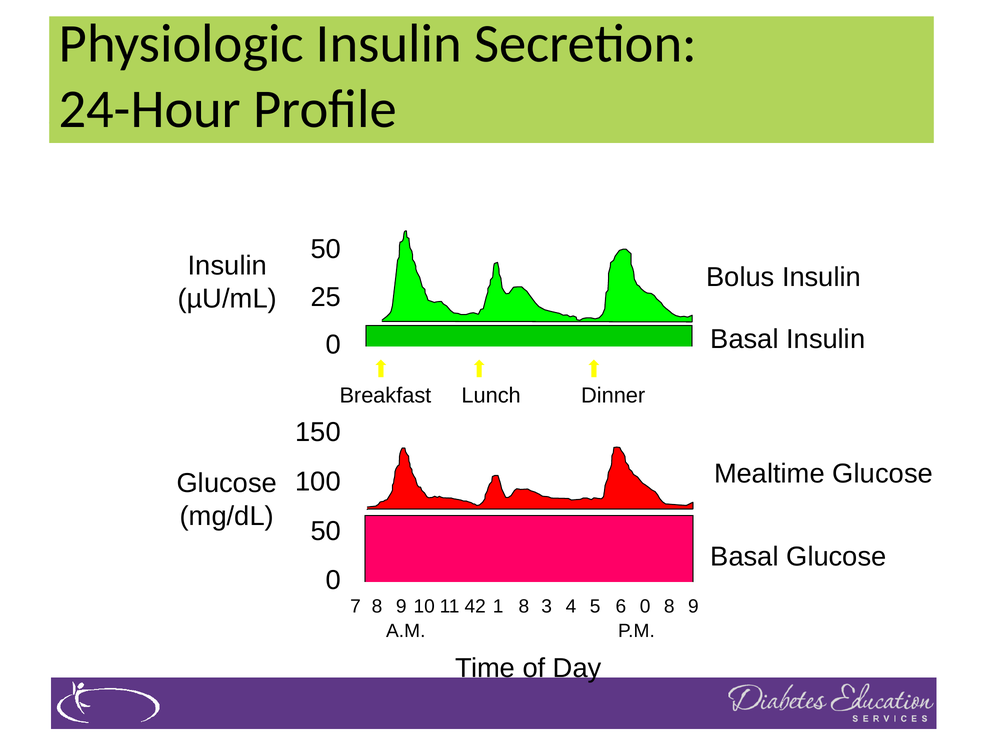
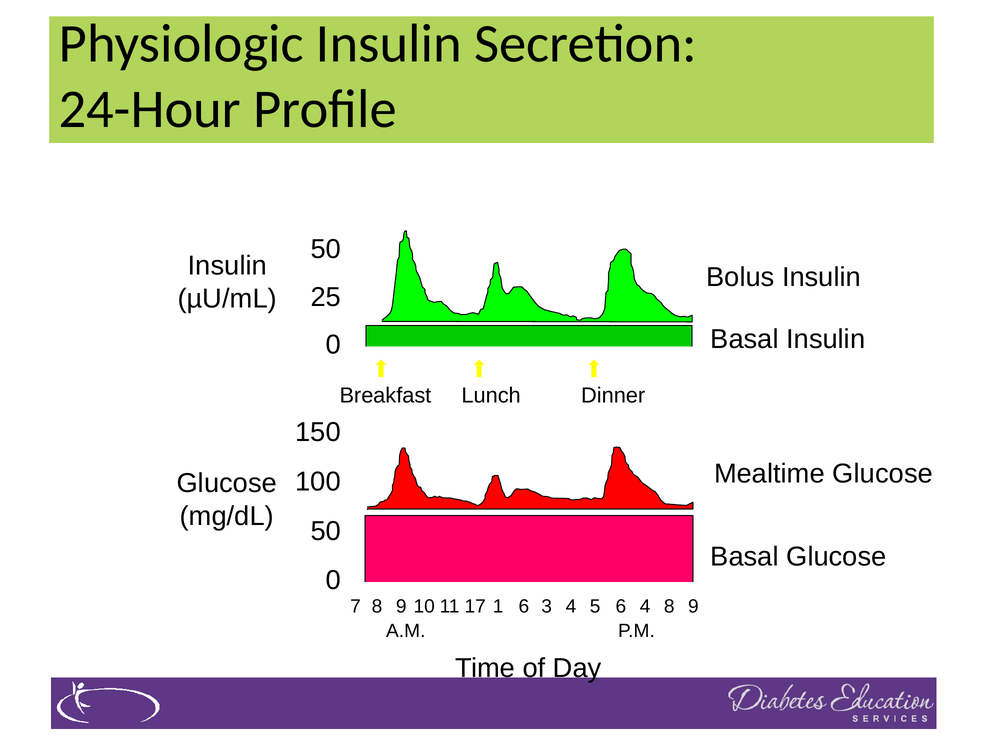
42: 42 -> 17
1 8: 8 -> 6
6 0: 0 -> 4
